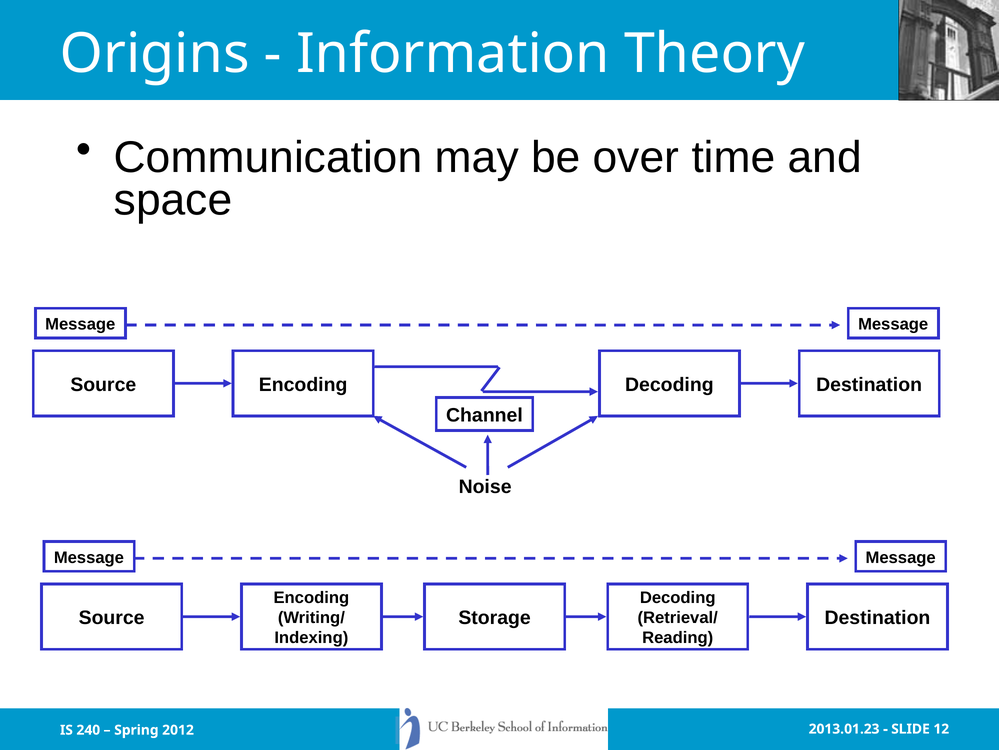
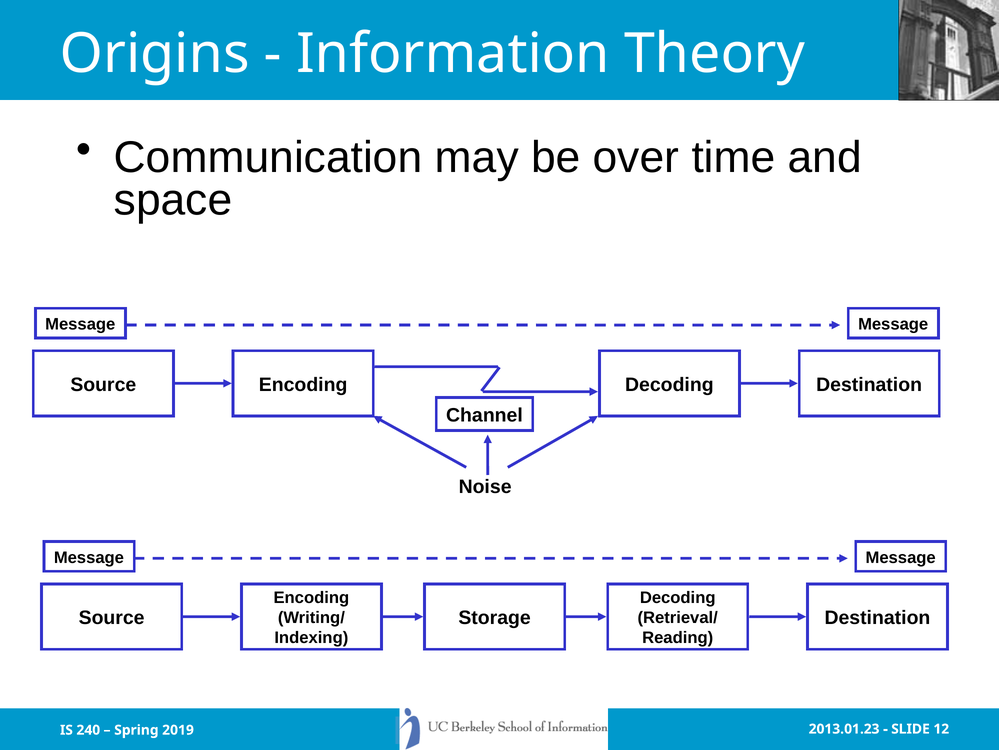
2012: 2012 -> 2019
